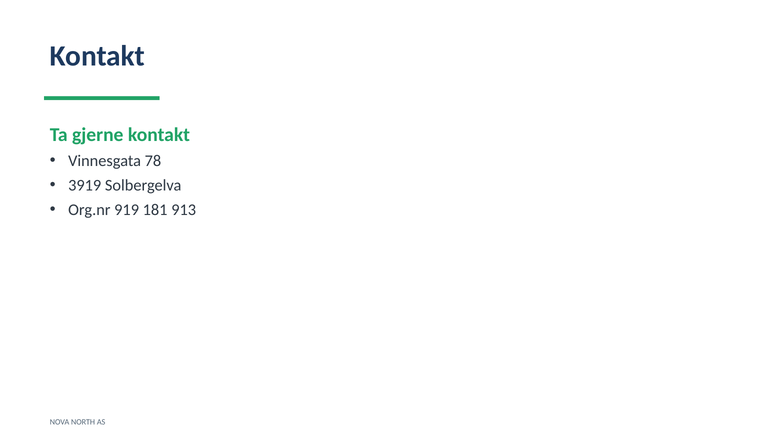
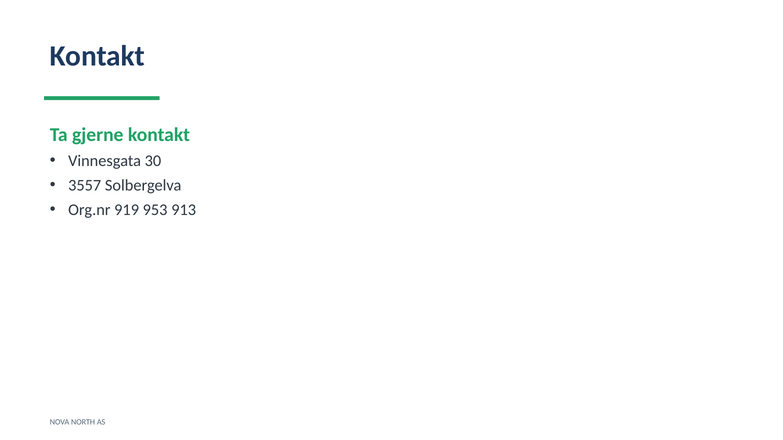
78: 78 -> 30
3919: 3919 -> 3557
181: 181 -> 953
